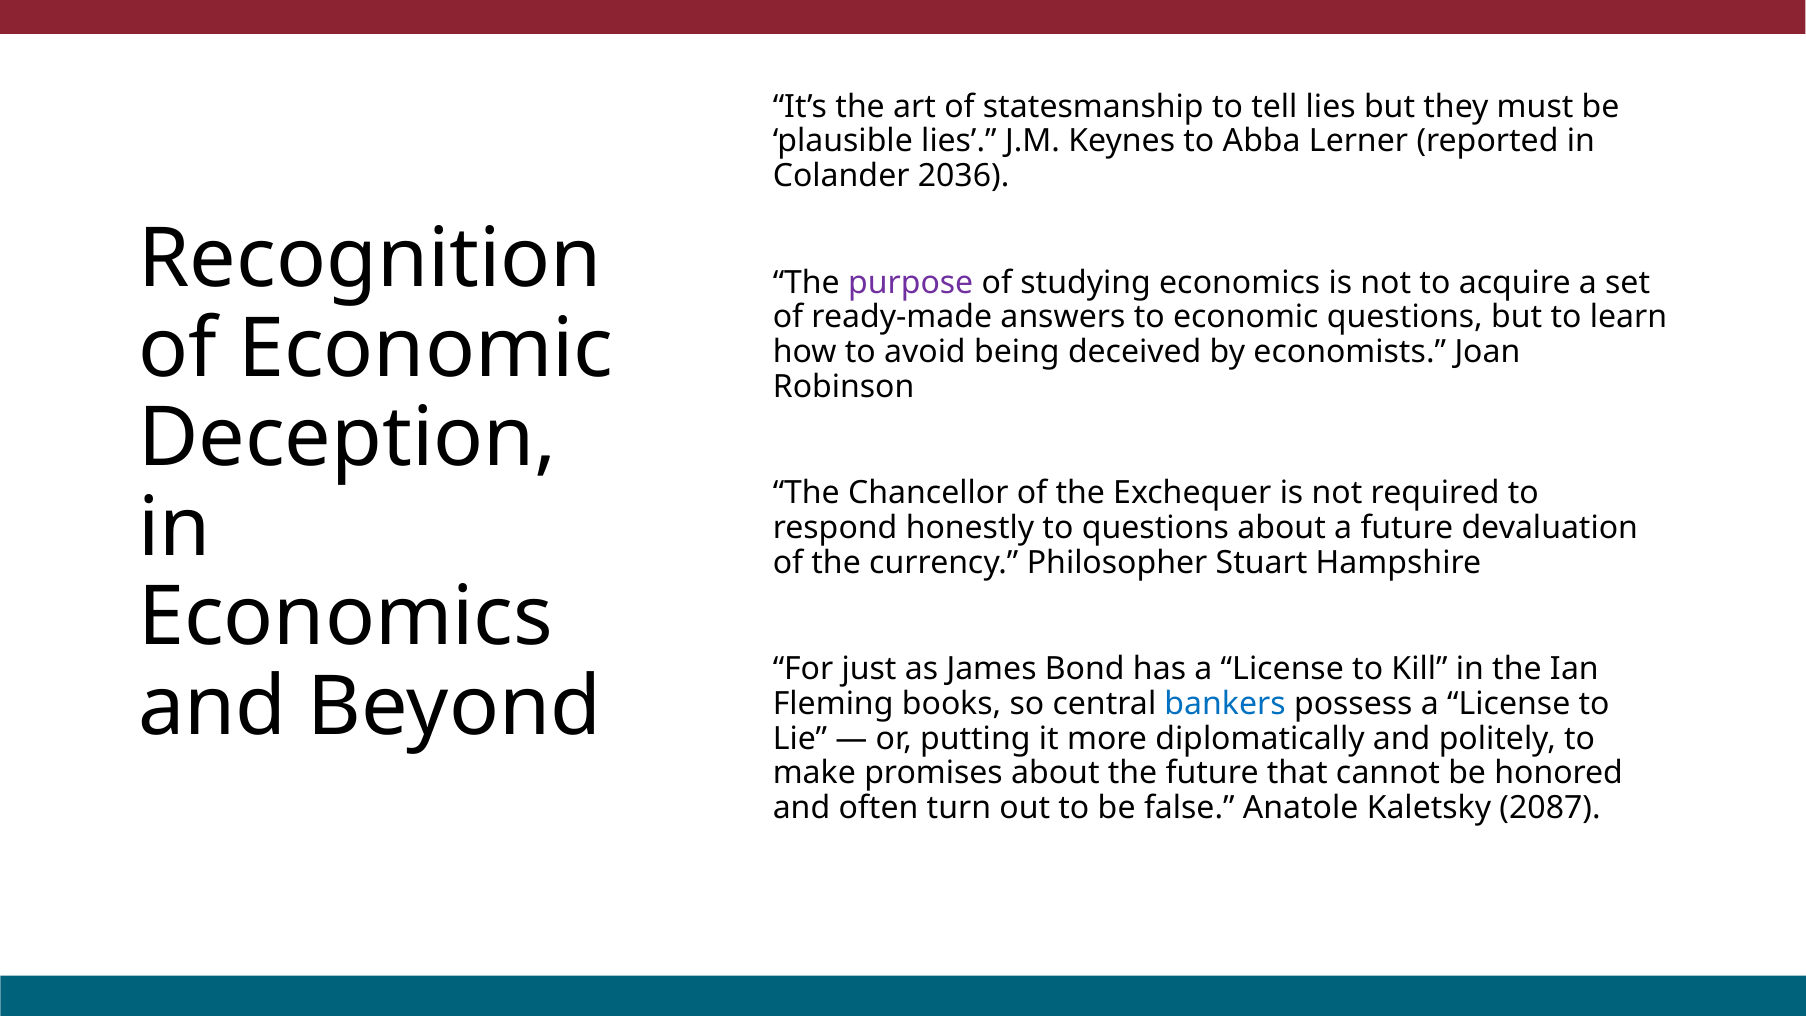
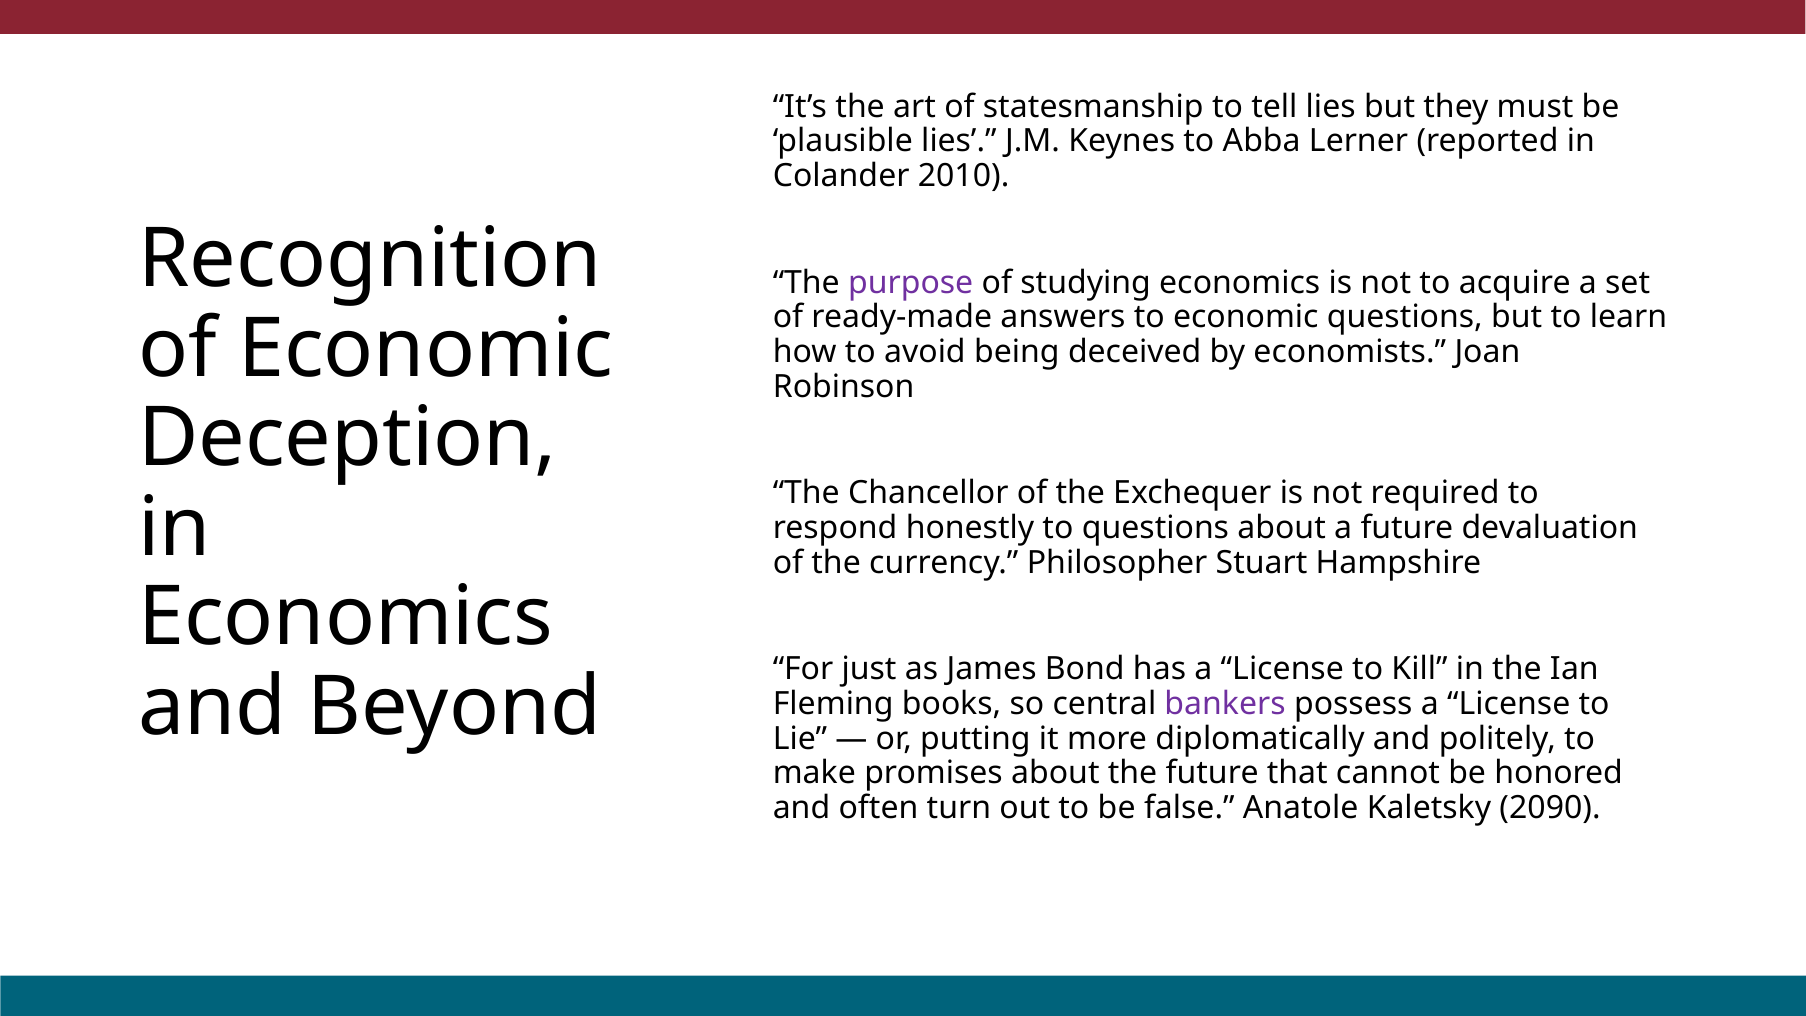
2036: 2036 -> 2010
bankers colour: blue -> purple
2087: 2087 -> 2090
